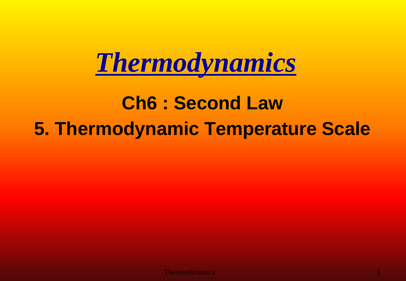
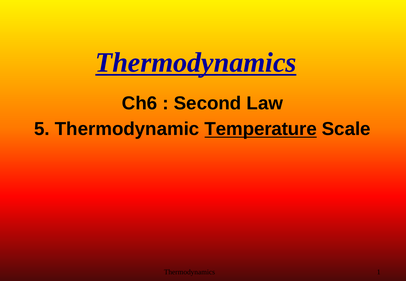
Temperature underline: none -> present
